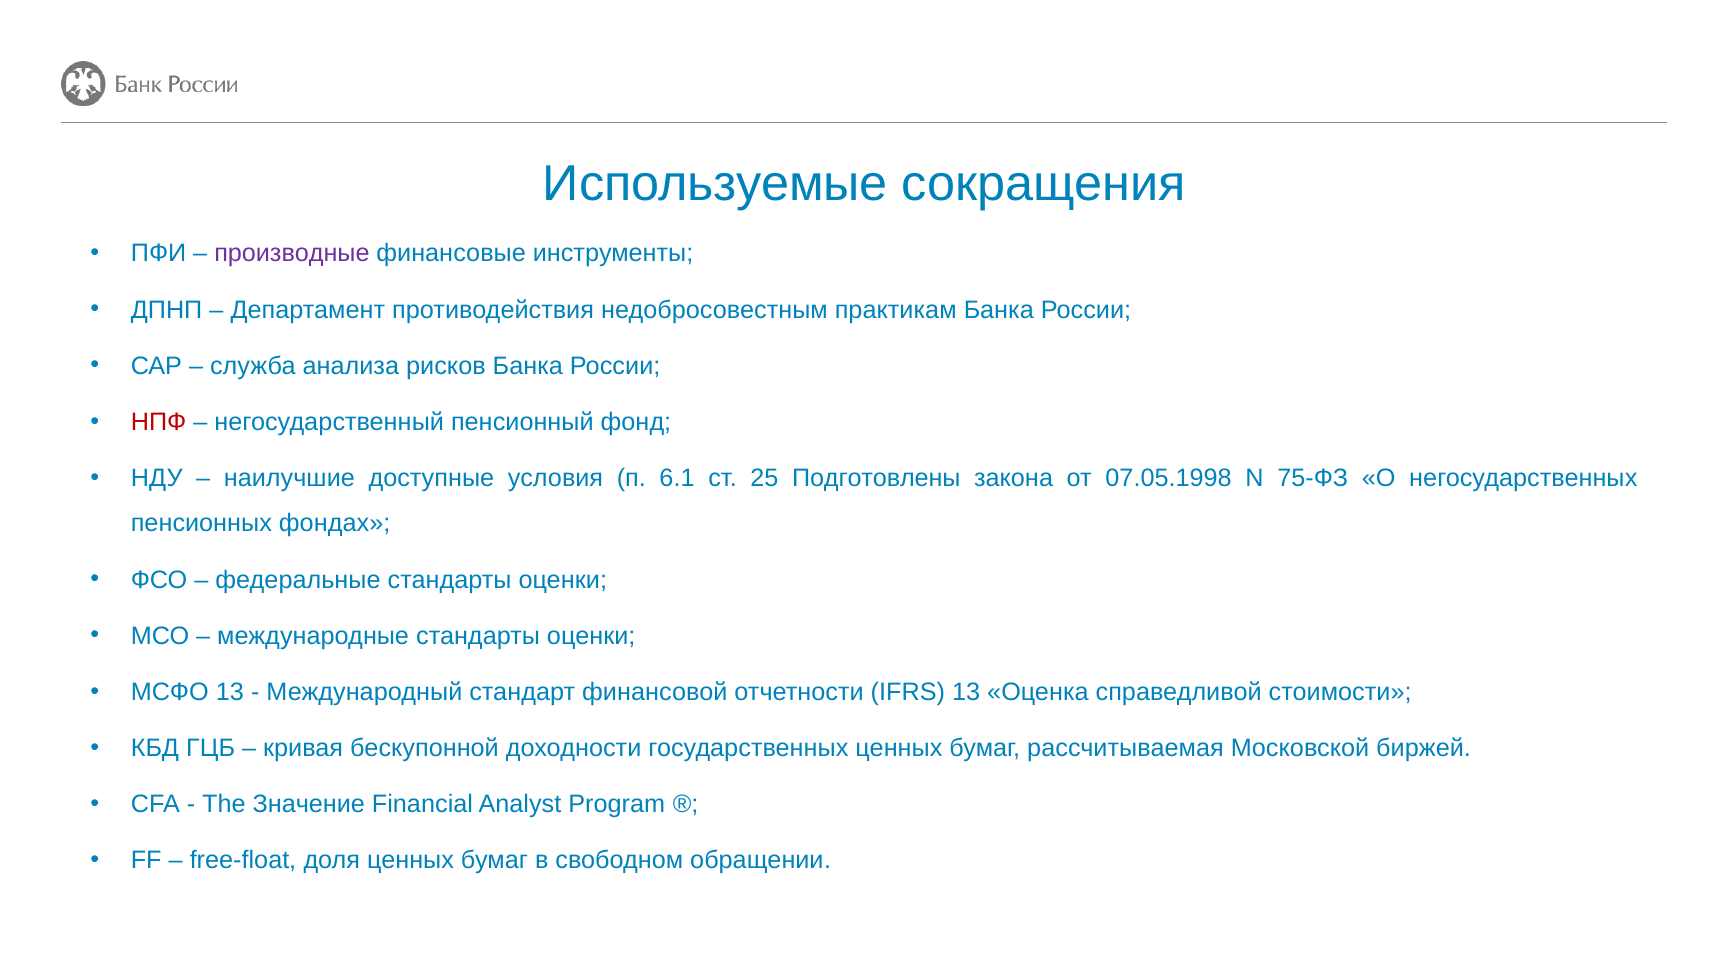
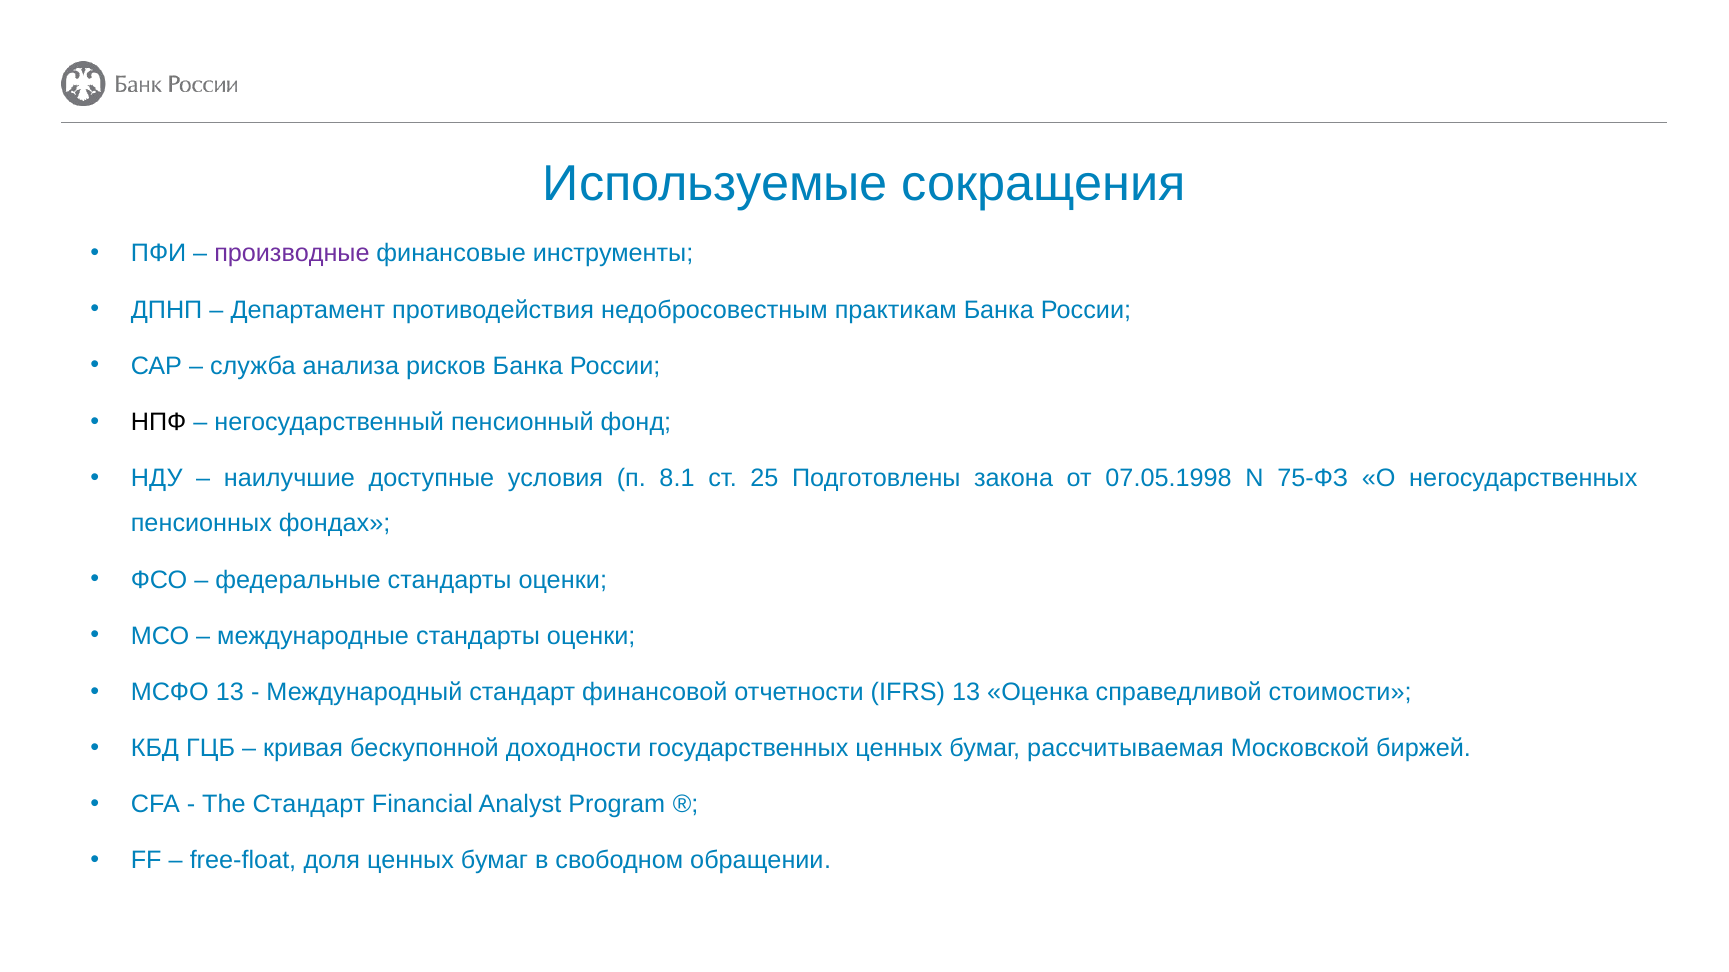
НПФ colour: red -> black
6.1: 6.1 -> 8.1
The Значение: Значение -> Стандарт
